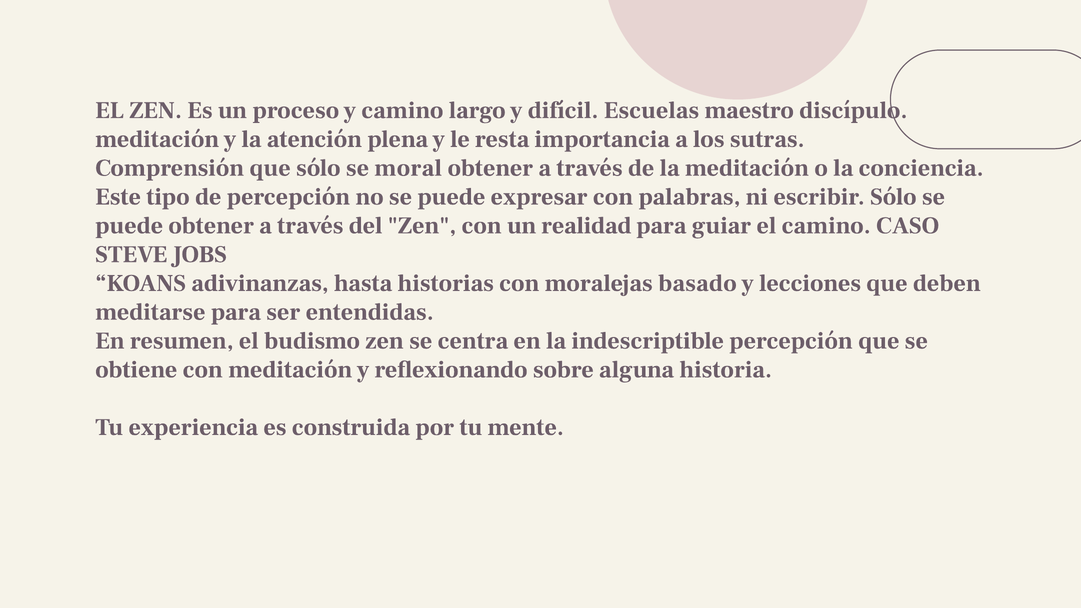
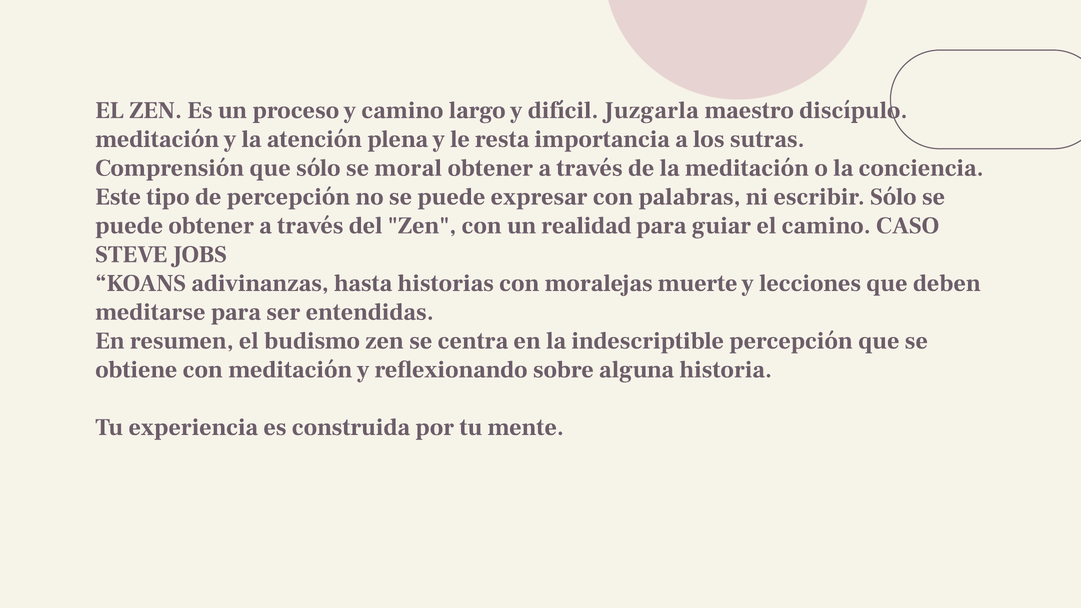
Escuelas: Escuelas -> Juzgarla
basado: basado -> muerte
